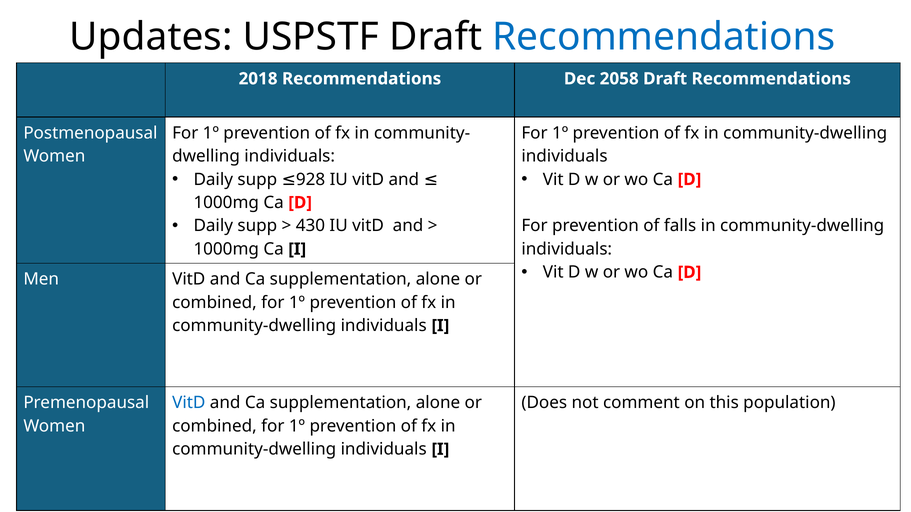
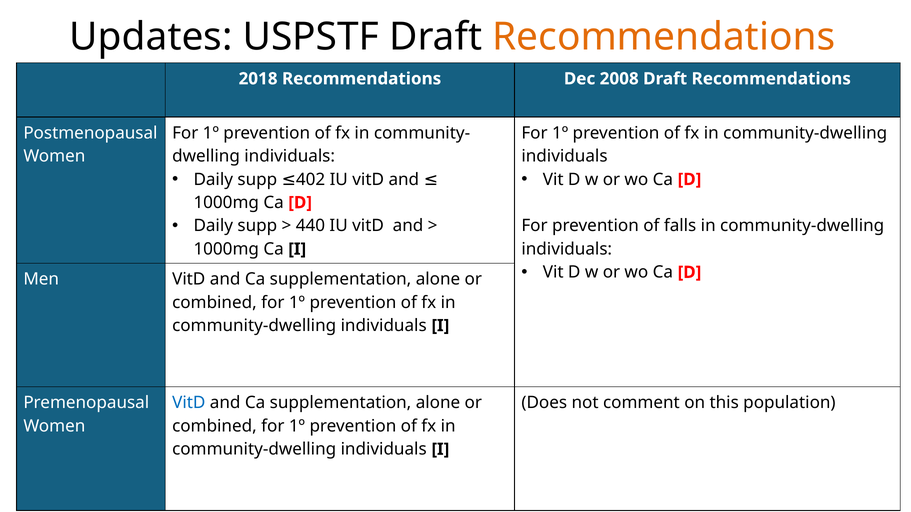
Recommendations at (664, 37) colour: blue -> orange
2058: 2058 -> 2008
928: 928 -> 402
430: 430 -> 440
